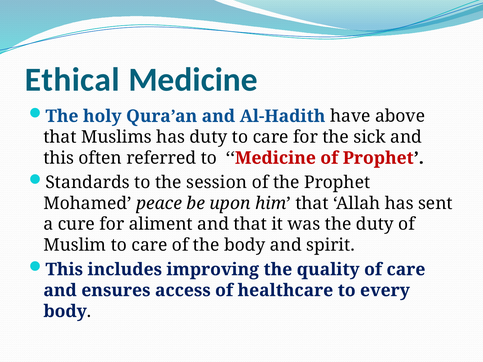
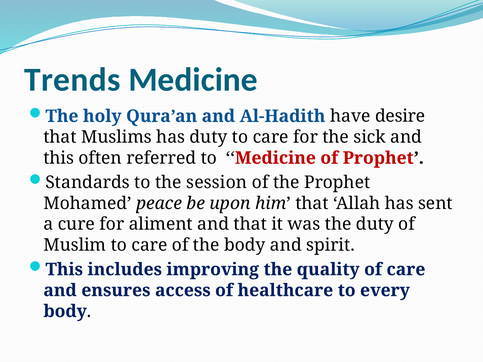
Ethical: Ethical -> Trends
above: above -> desire
